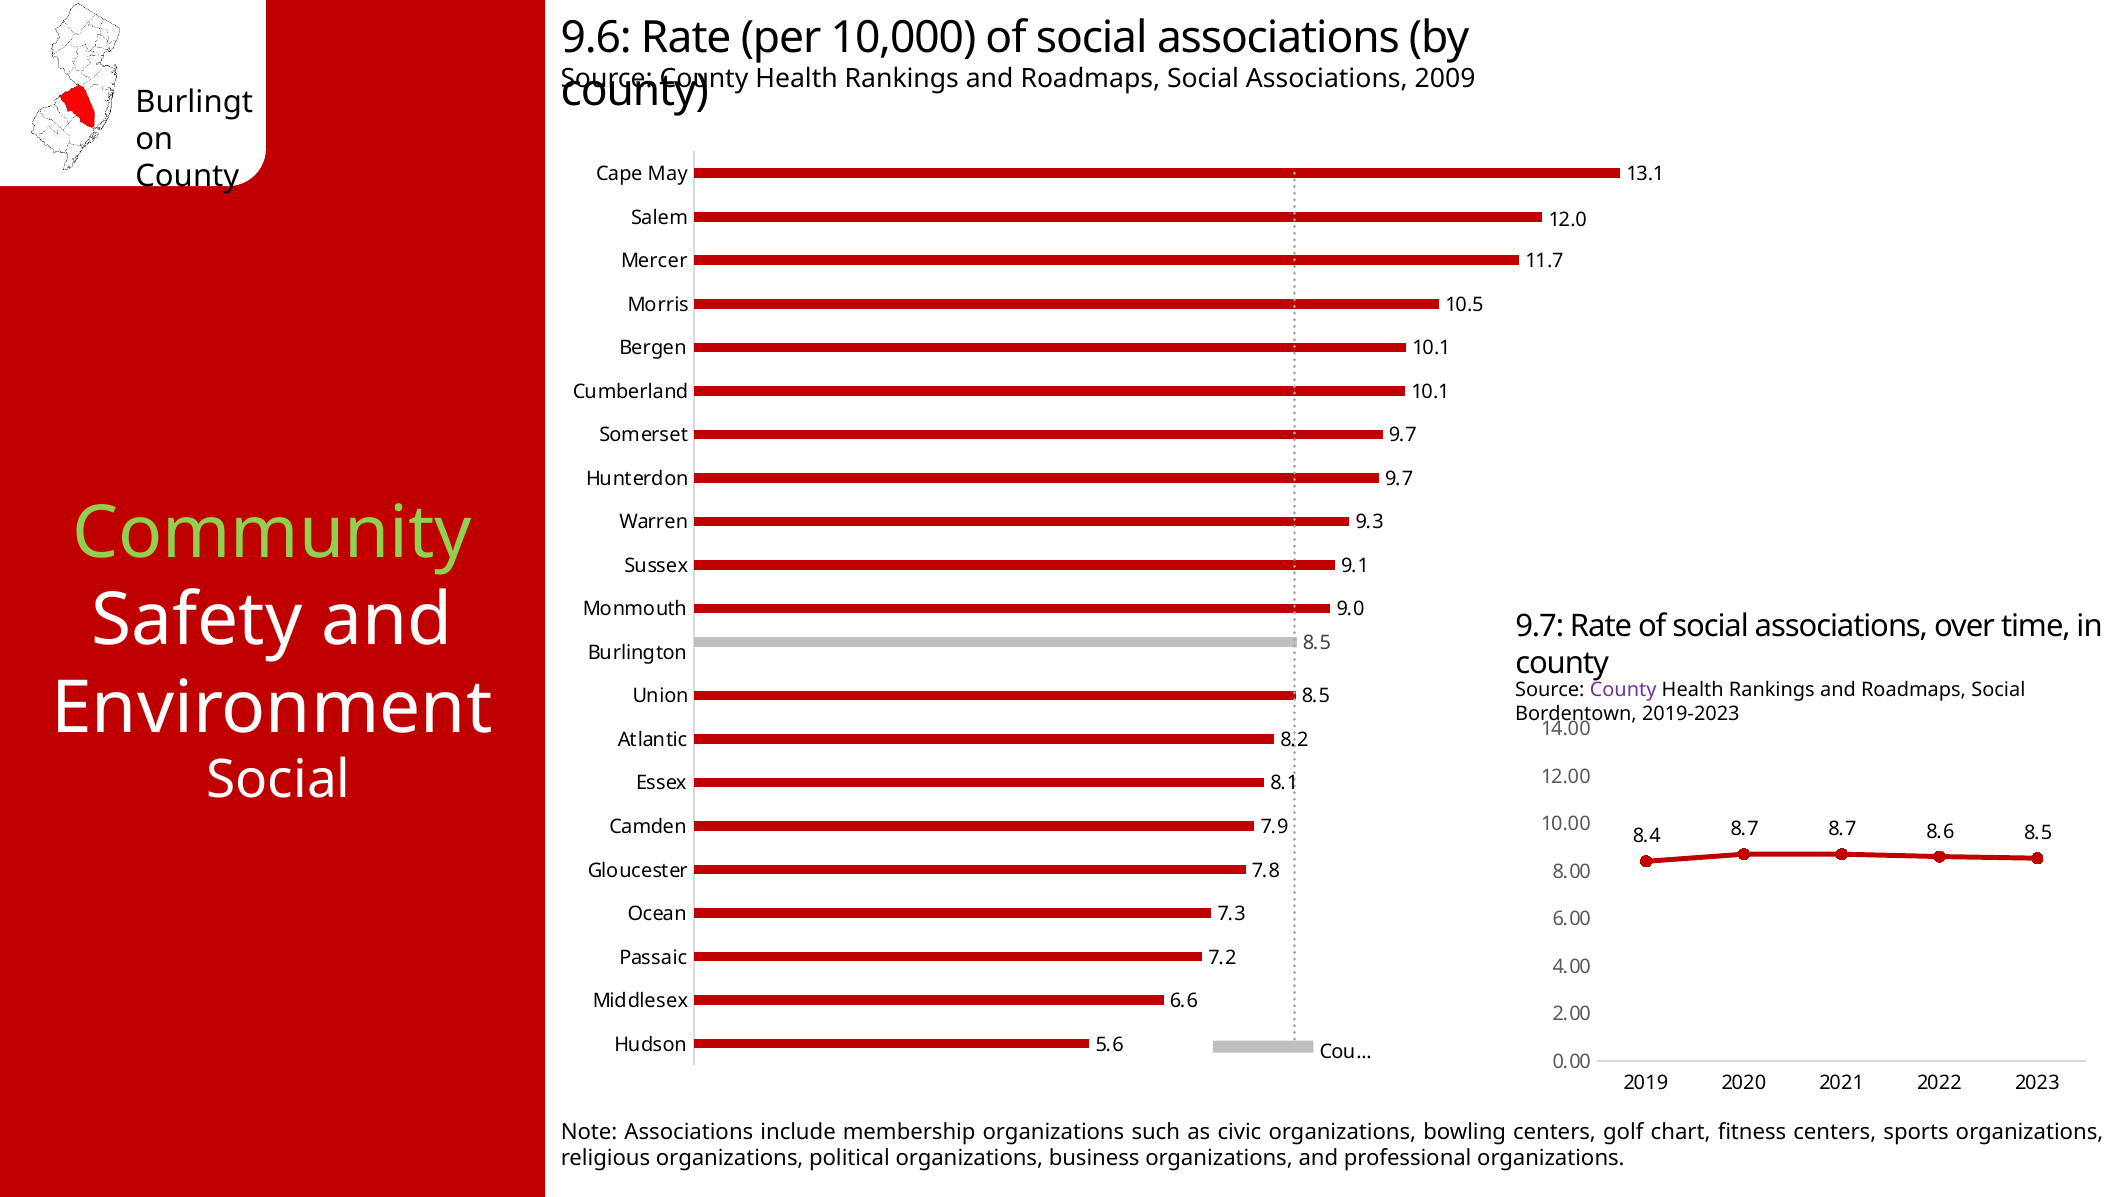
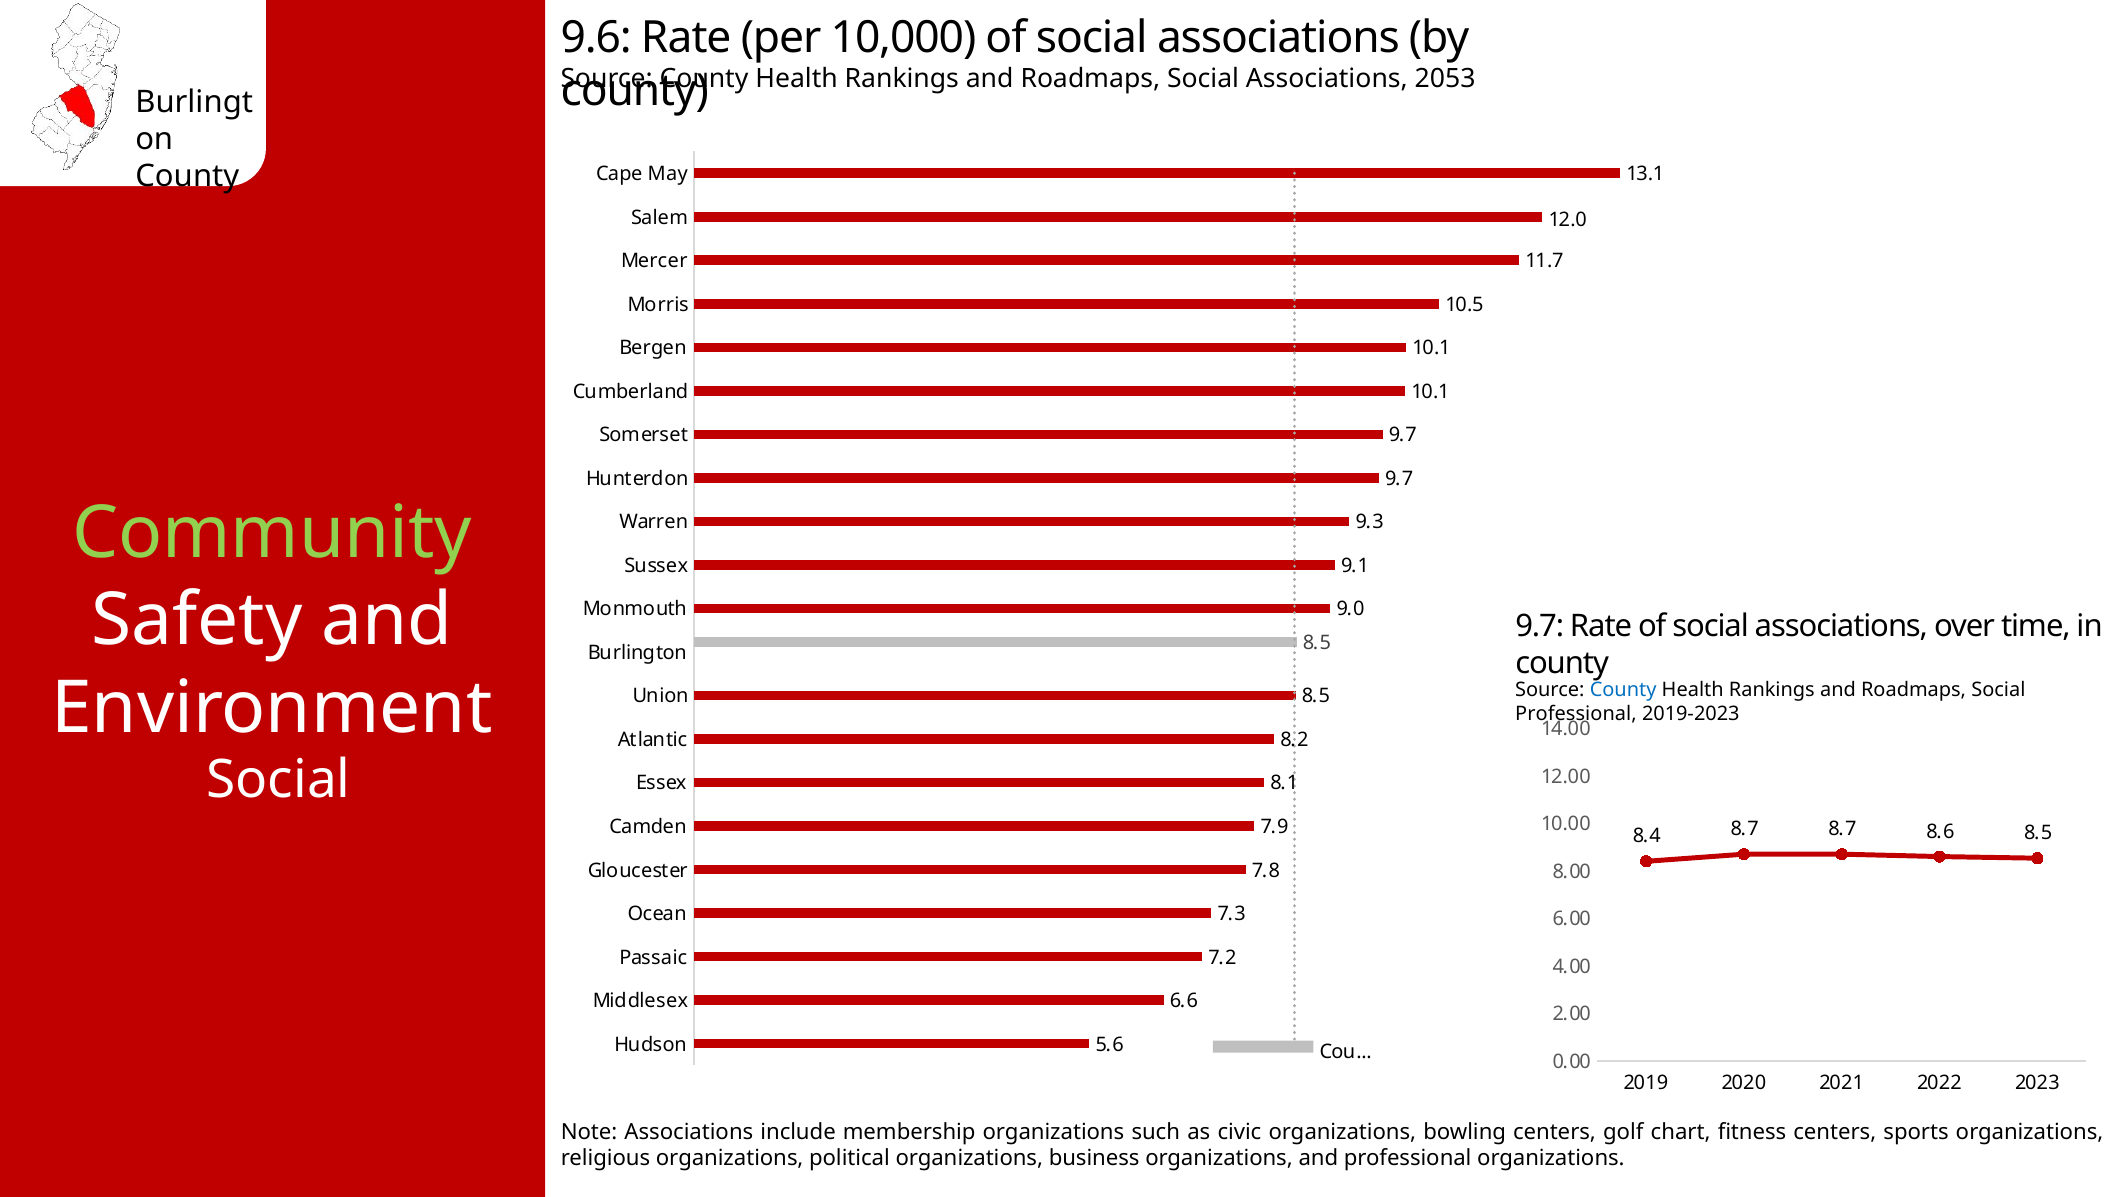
2009: 2009 -> 2053
County at (1623, 690) colour: purple -> blue
Bordentown at (1576, 714): Bordentown -> Professional
